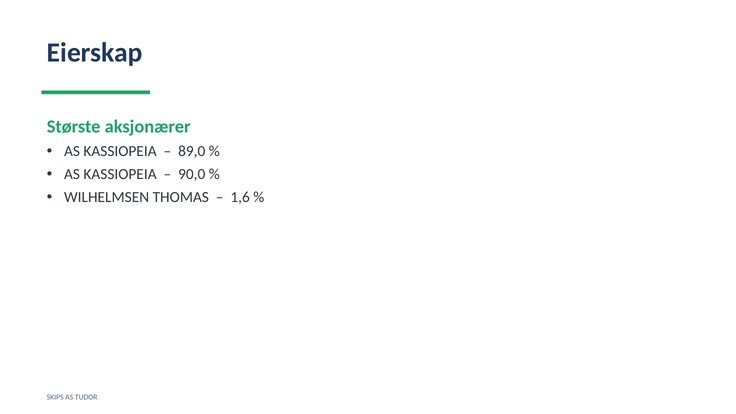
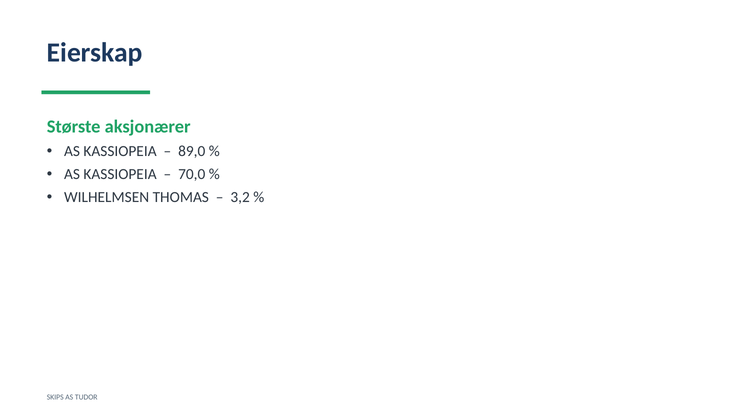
90,0: 90,0 -> 70,0
1,6: 1,6 -> 3,2
